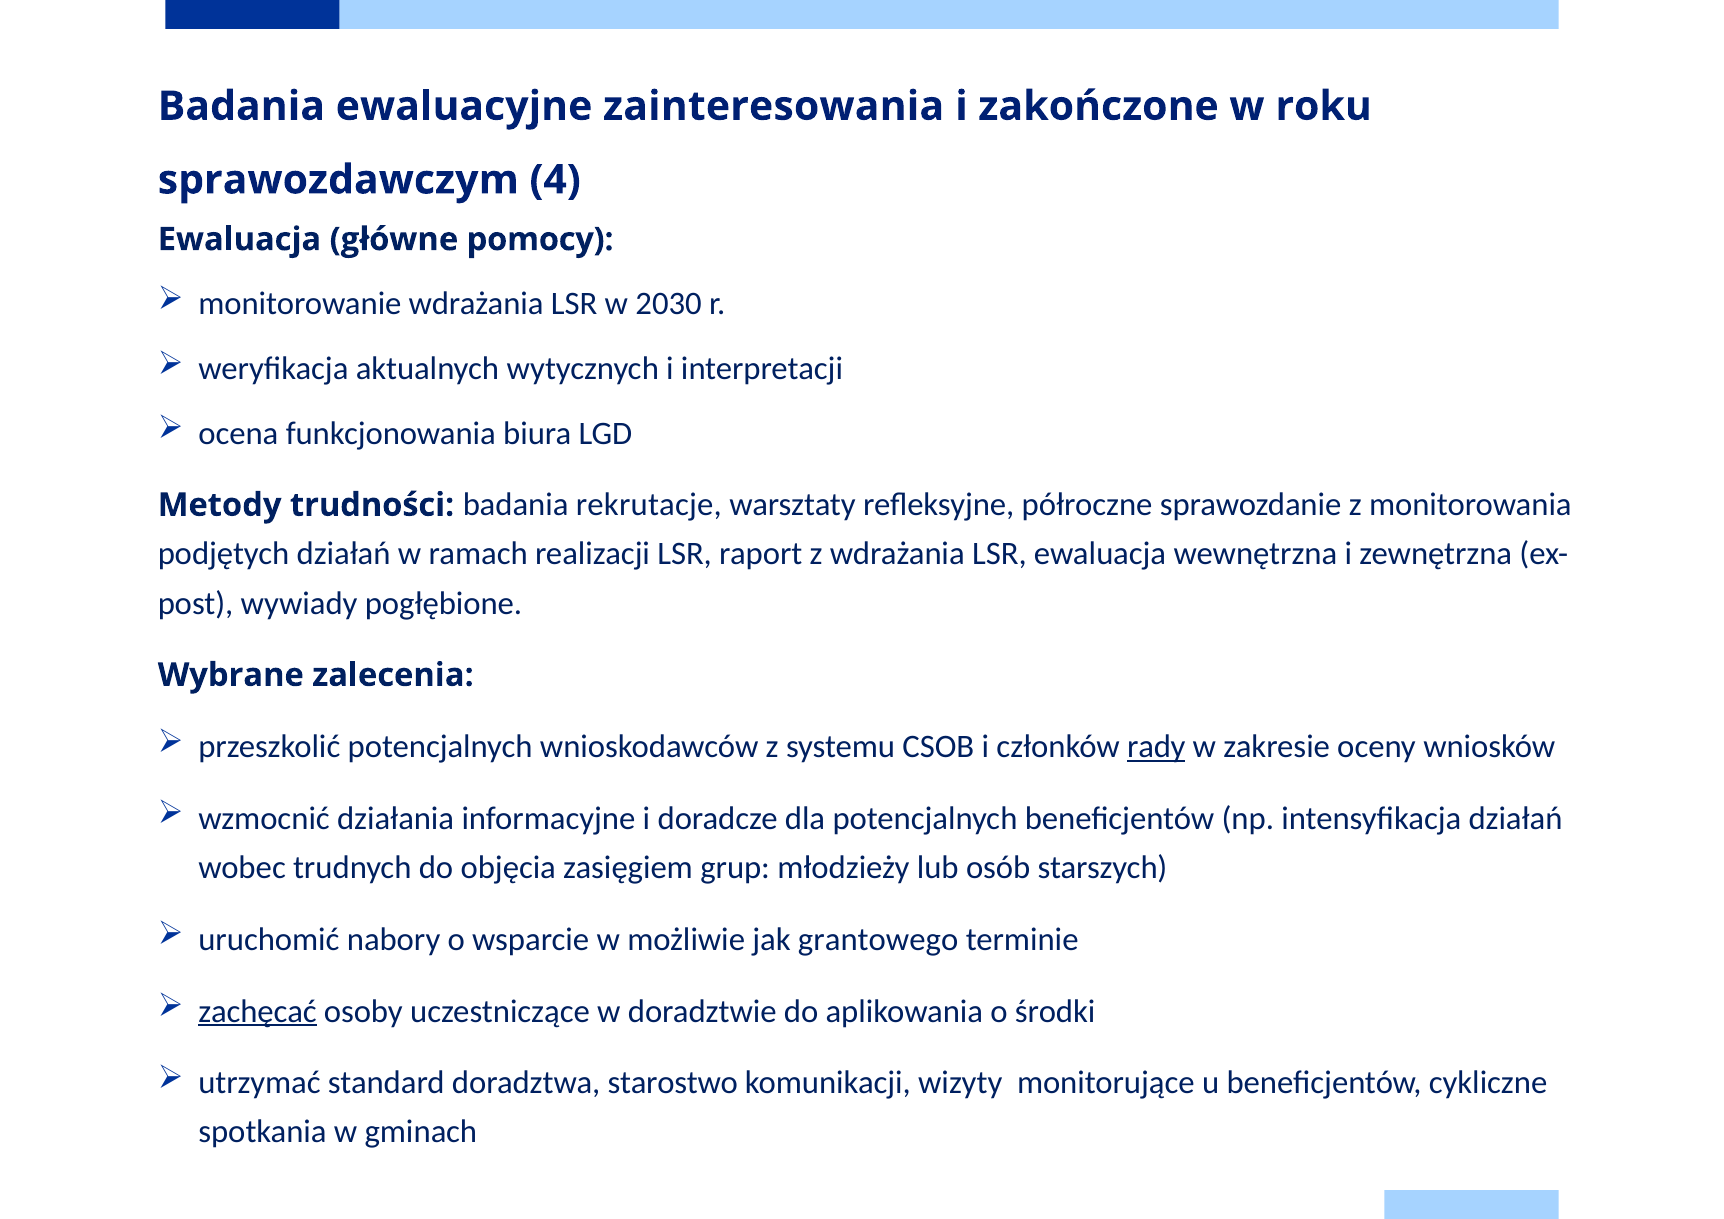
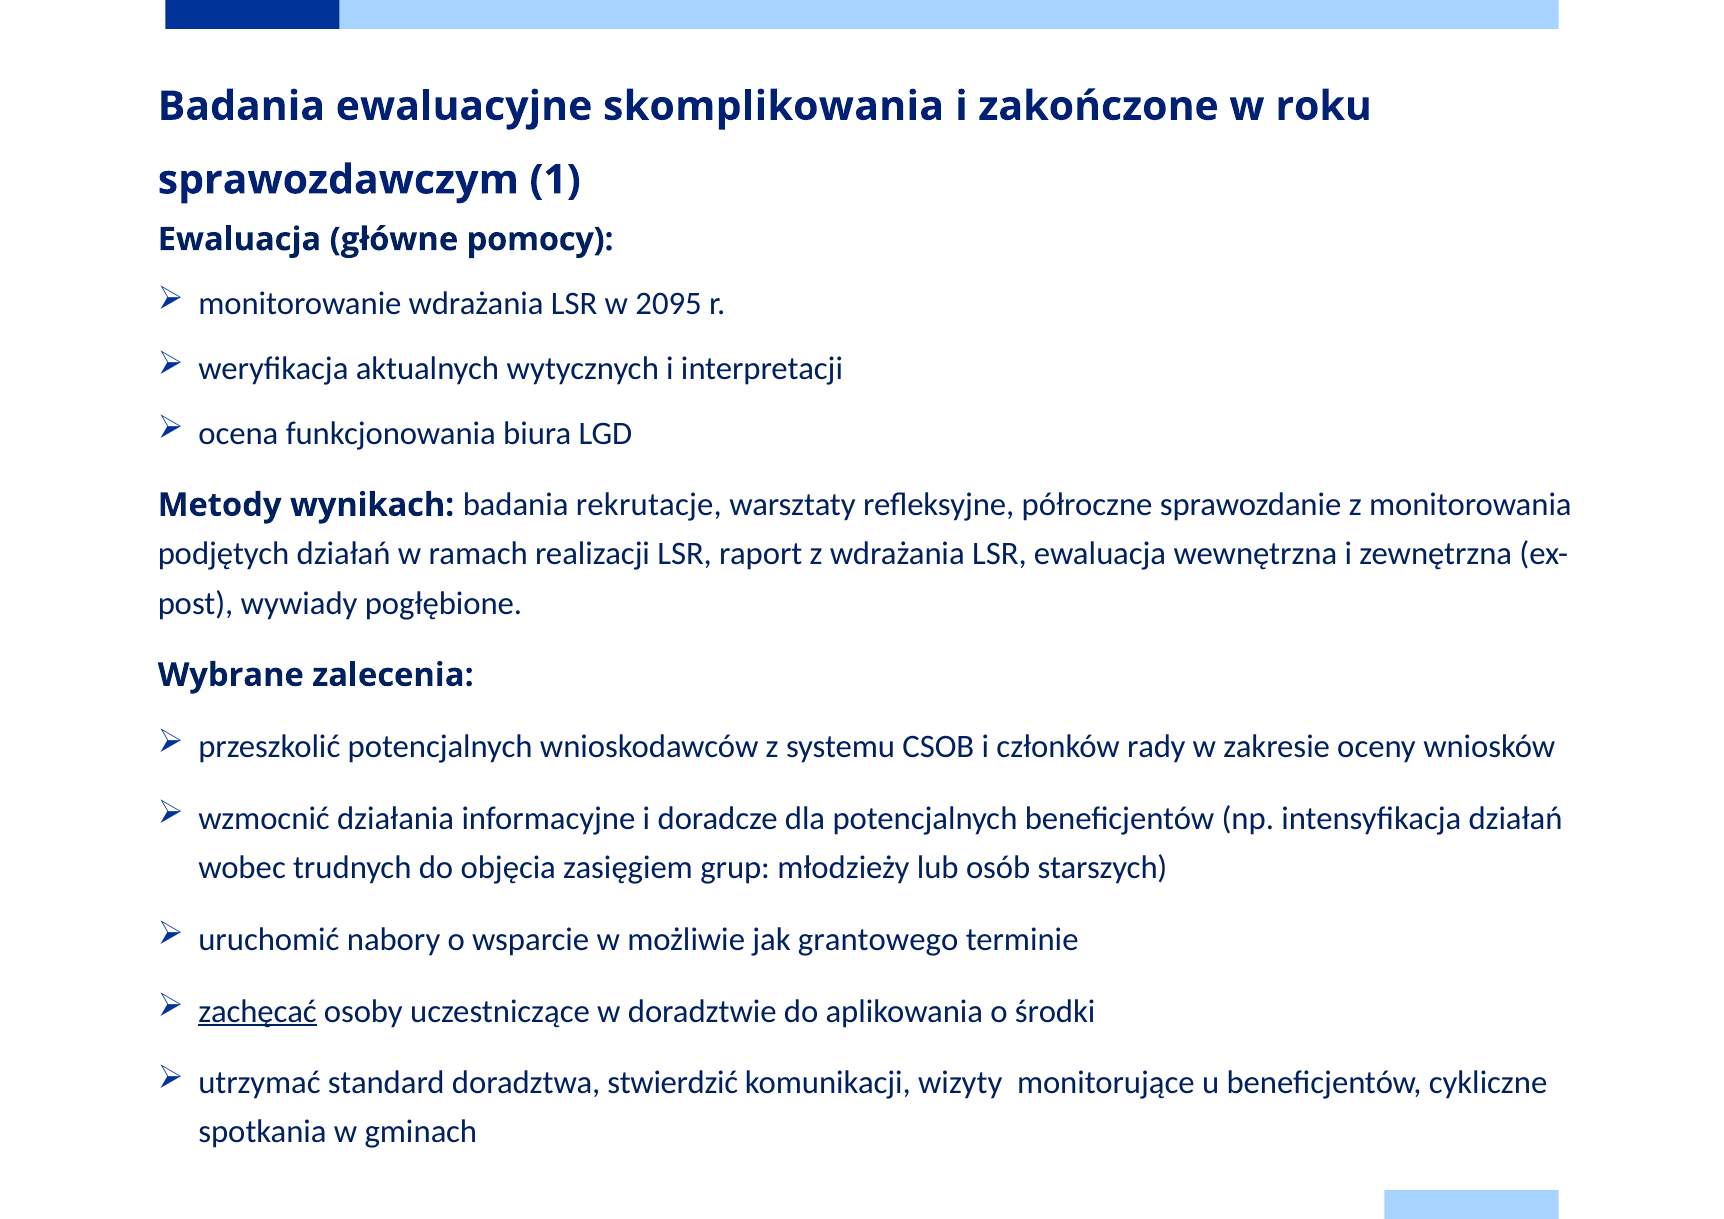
zainteresowania: zainteresowania -> skomplikowania
4: 4 -> 1
2030: 2030 -> 2095
trudności: trudności -> wynikach
rady underline: present -> none
starostwo: starostwo -> stwierdzić
